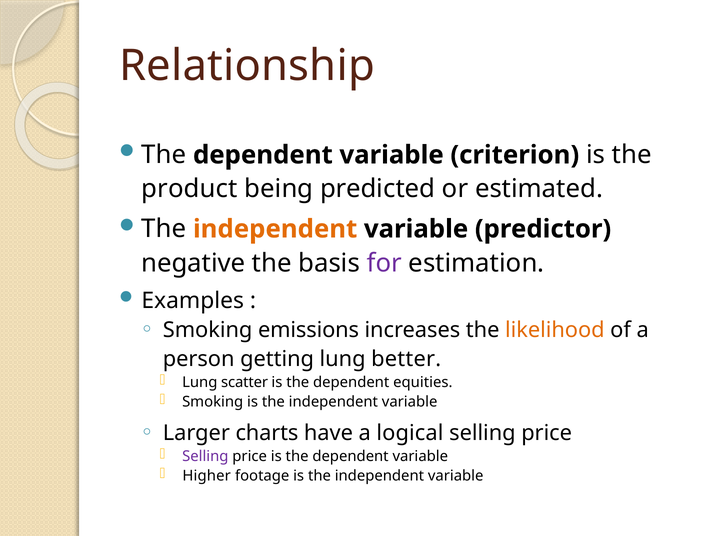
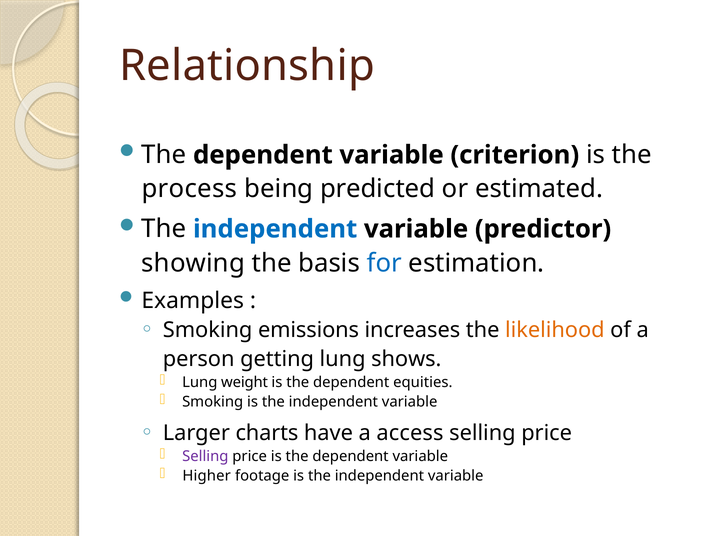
product: product -> process
independent at (275, 229) colour: orange -> blue
negative: negative -> showing
for colour: purple -> blue
better: better -> shows
scatter: scatter -> weight
logical: logical -> access
